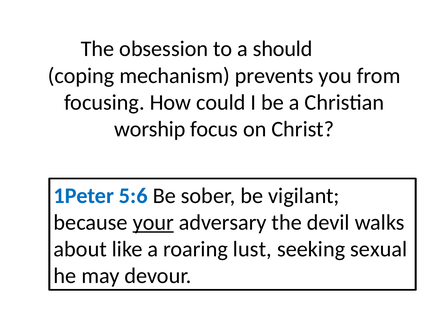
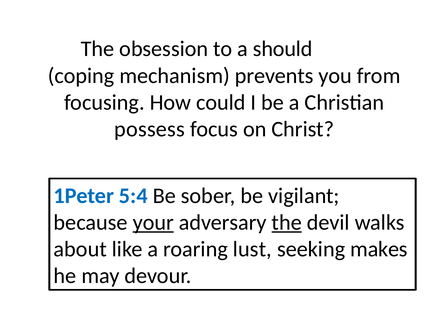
worship: worship -> possess
5:6: 5:6 -> 5:4
the at (287, 222) underline: none -> present
sexual: sexual -> makes
